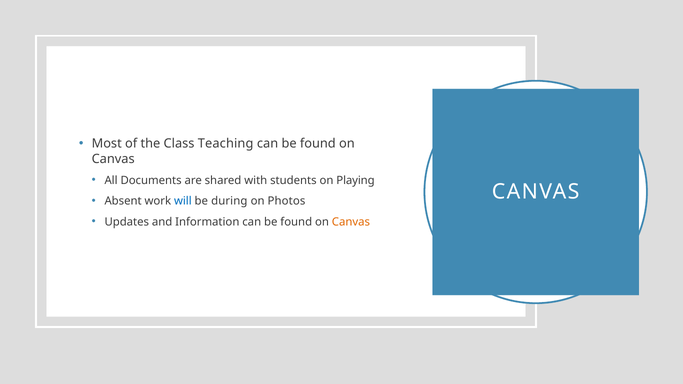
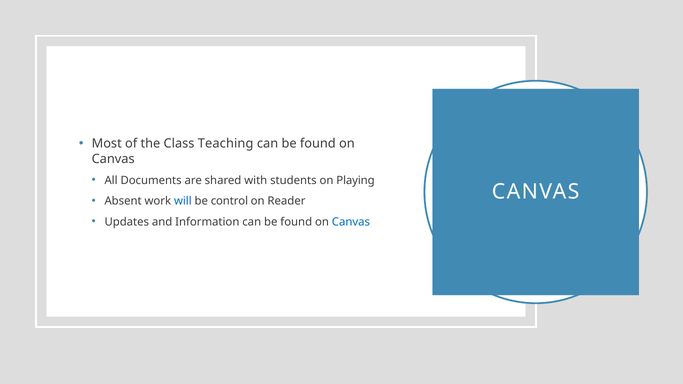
during: during -> control
Photos: Photos -> Reader
Canvas at (351, 222) colour: orange -> blue
